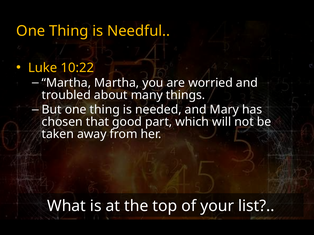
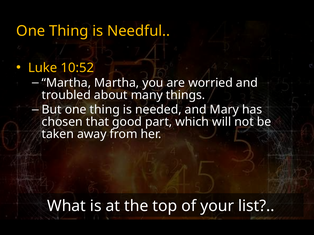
10:22: 10:22 -> 10:52
